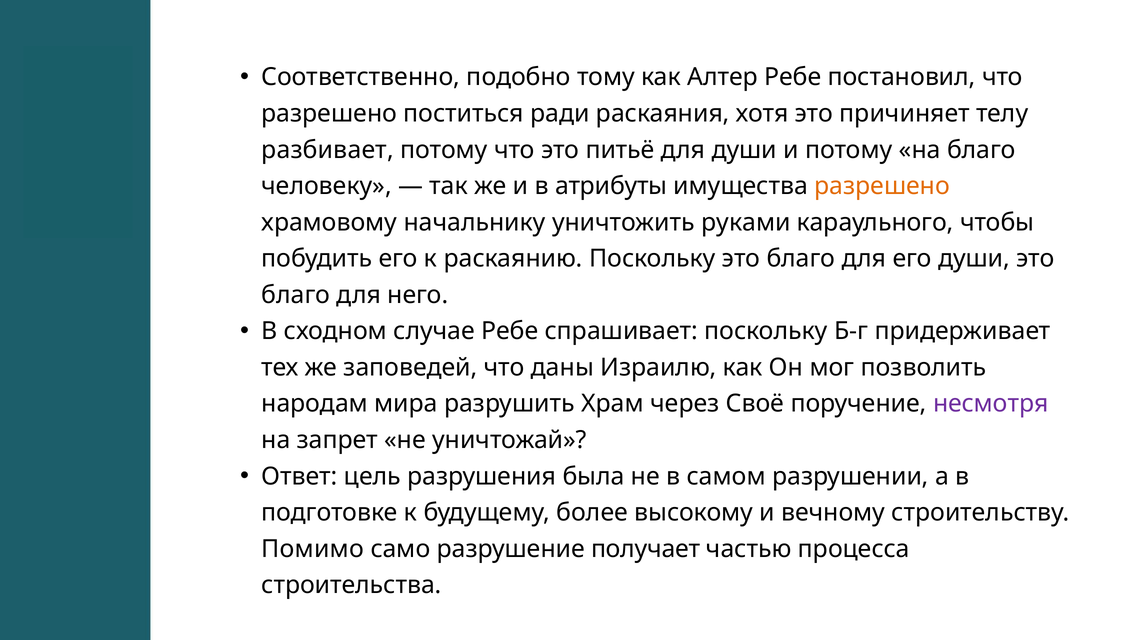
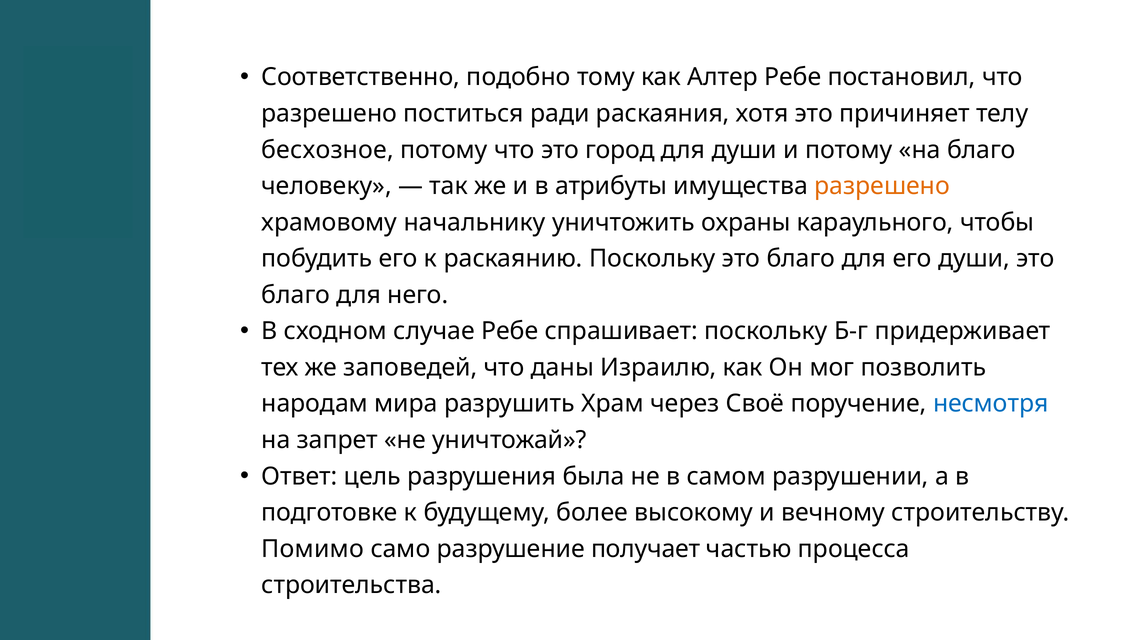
разбивает: разбивает -> бесхозное
питьё: питьё -> город
руками: руками -> охраны
несмотря colour: purple -> blue
